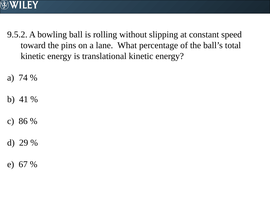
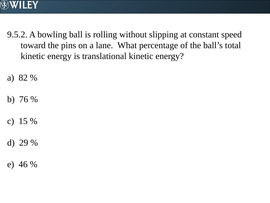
74: 74 -> 82
41: 41 -> 76
86: 86 -> 15
67: 67 -> 46
